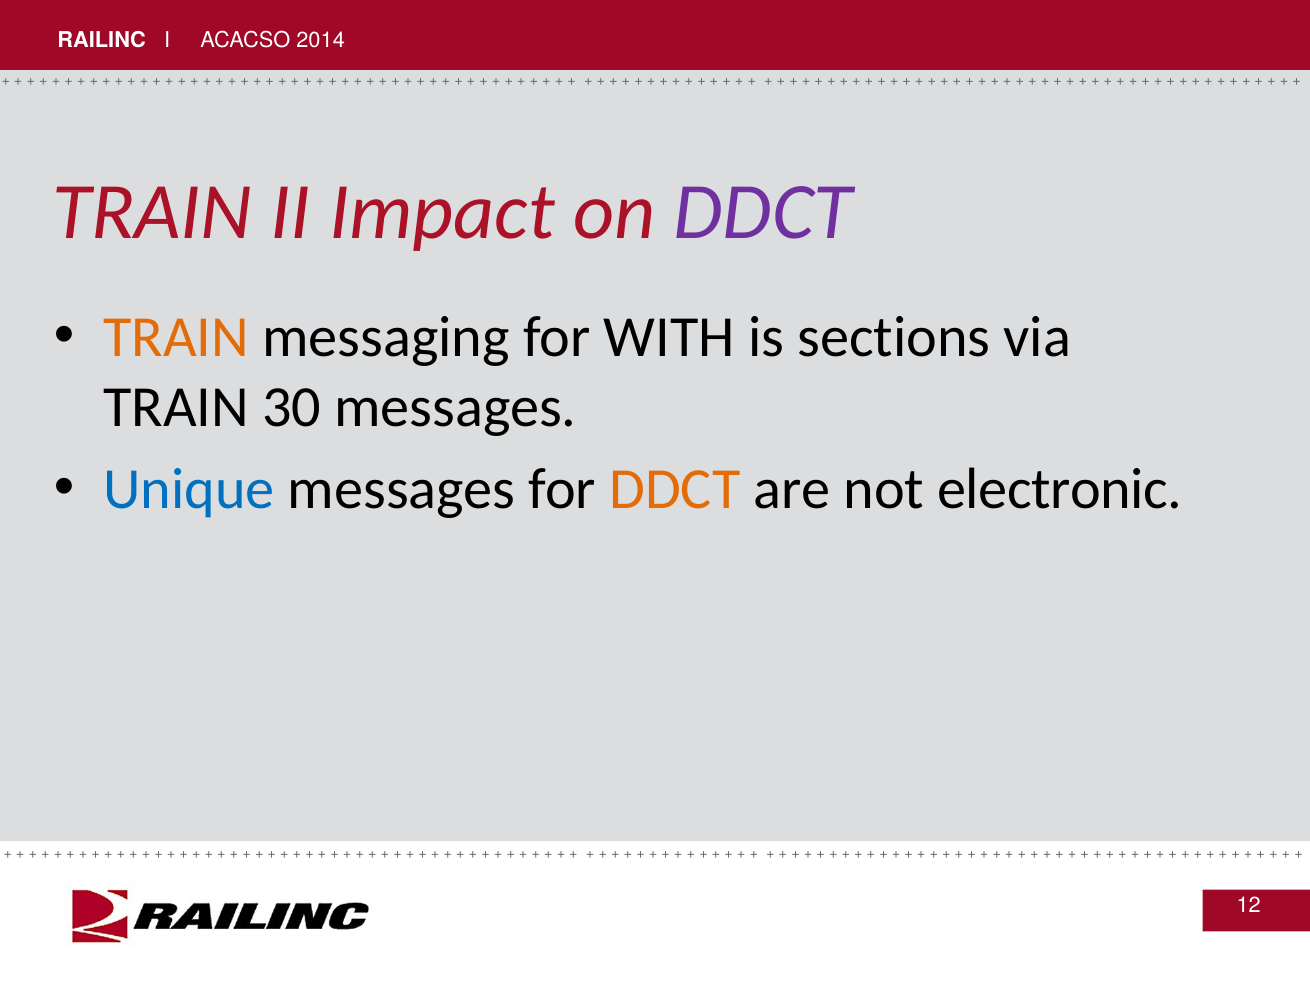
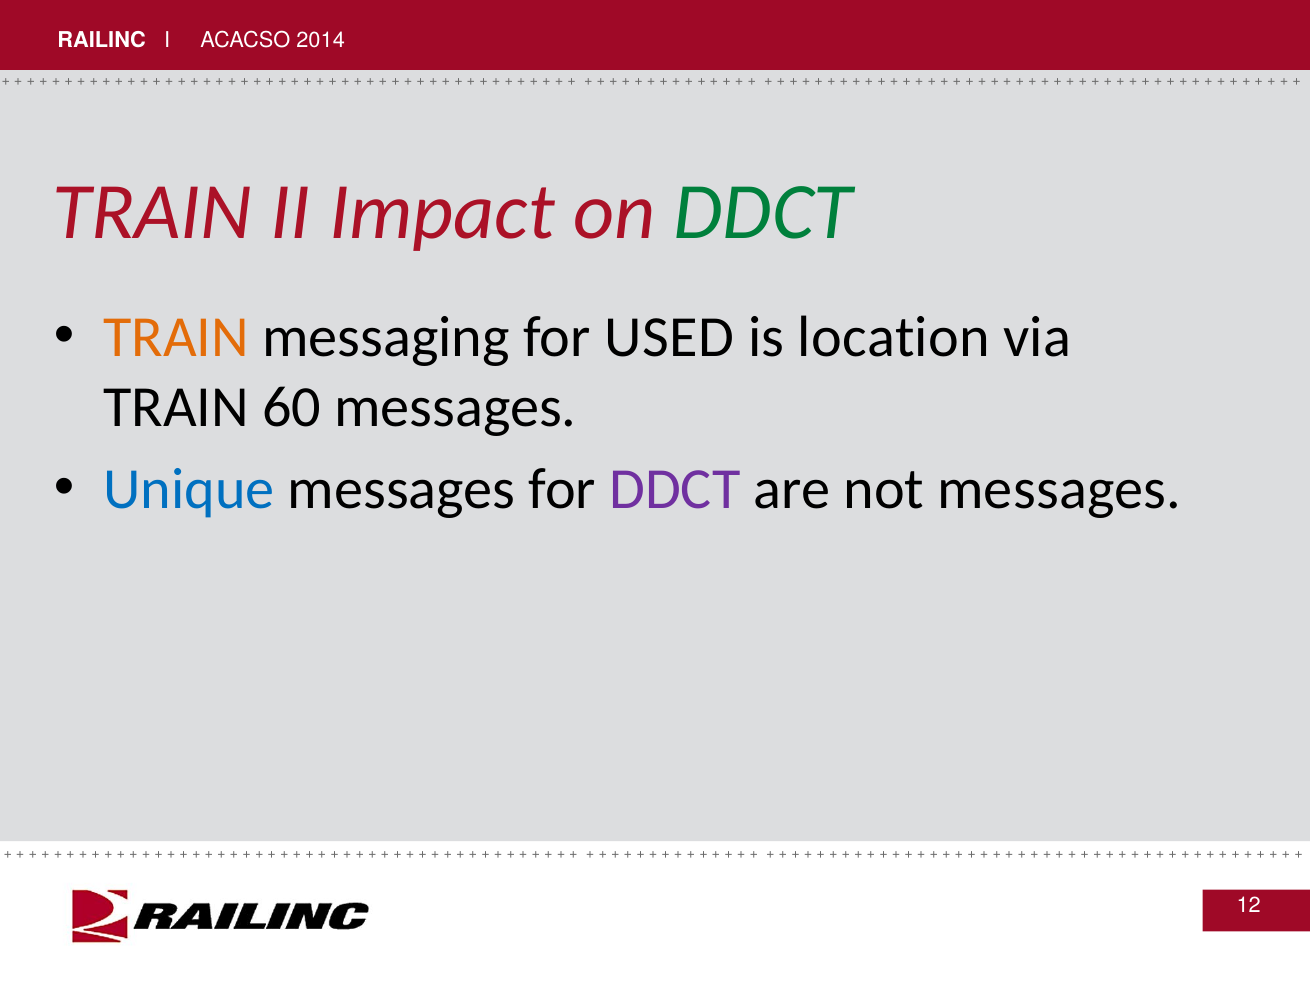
DDCT at (763, 212) colour: purple -> green
WITH: WITH -> USED
sections: sections -> location
30: 30 -> 60
DDCT at (675, 489) colour: orange -> purple
not electronic: electronic -> messages
